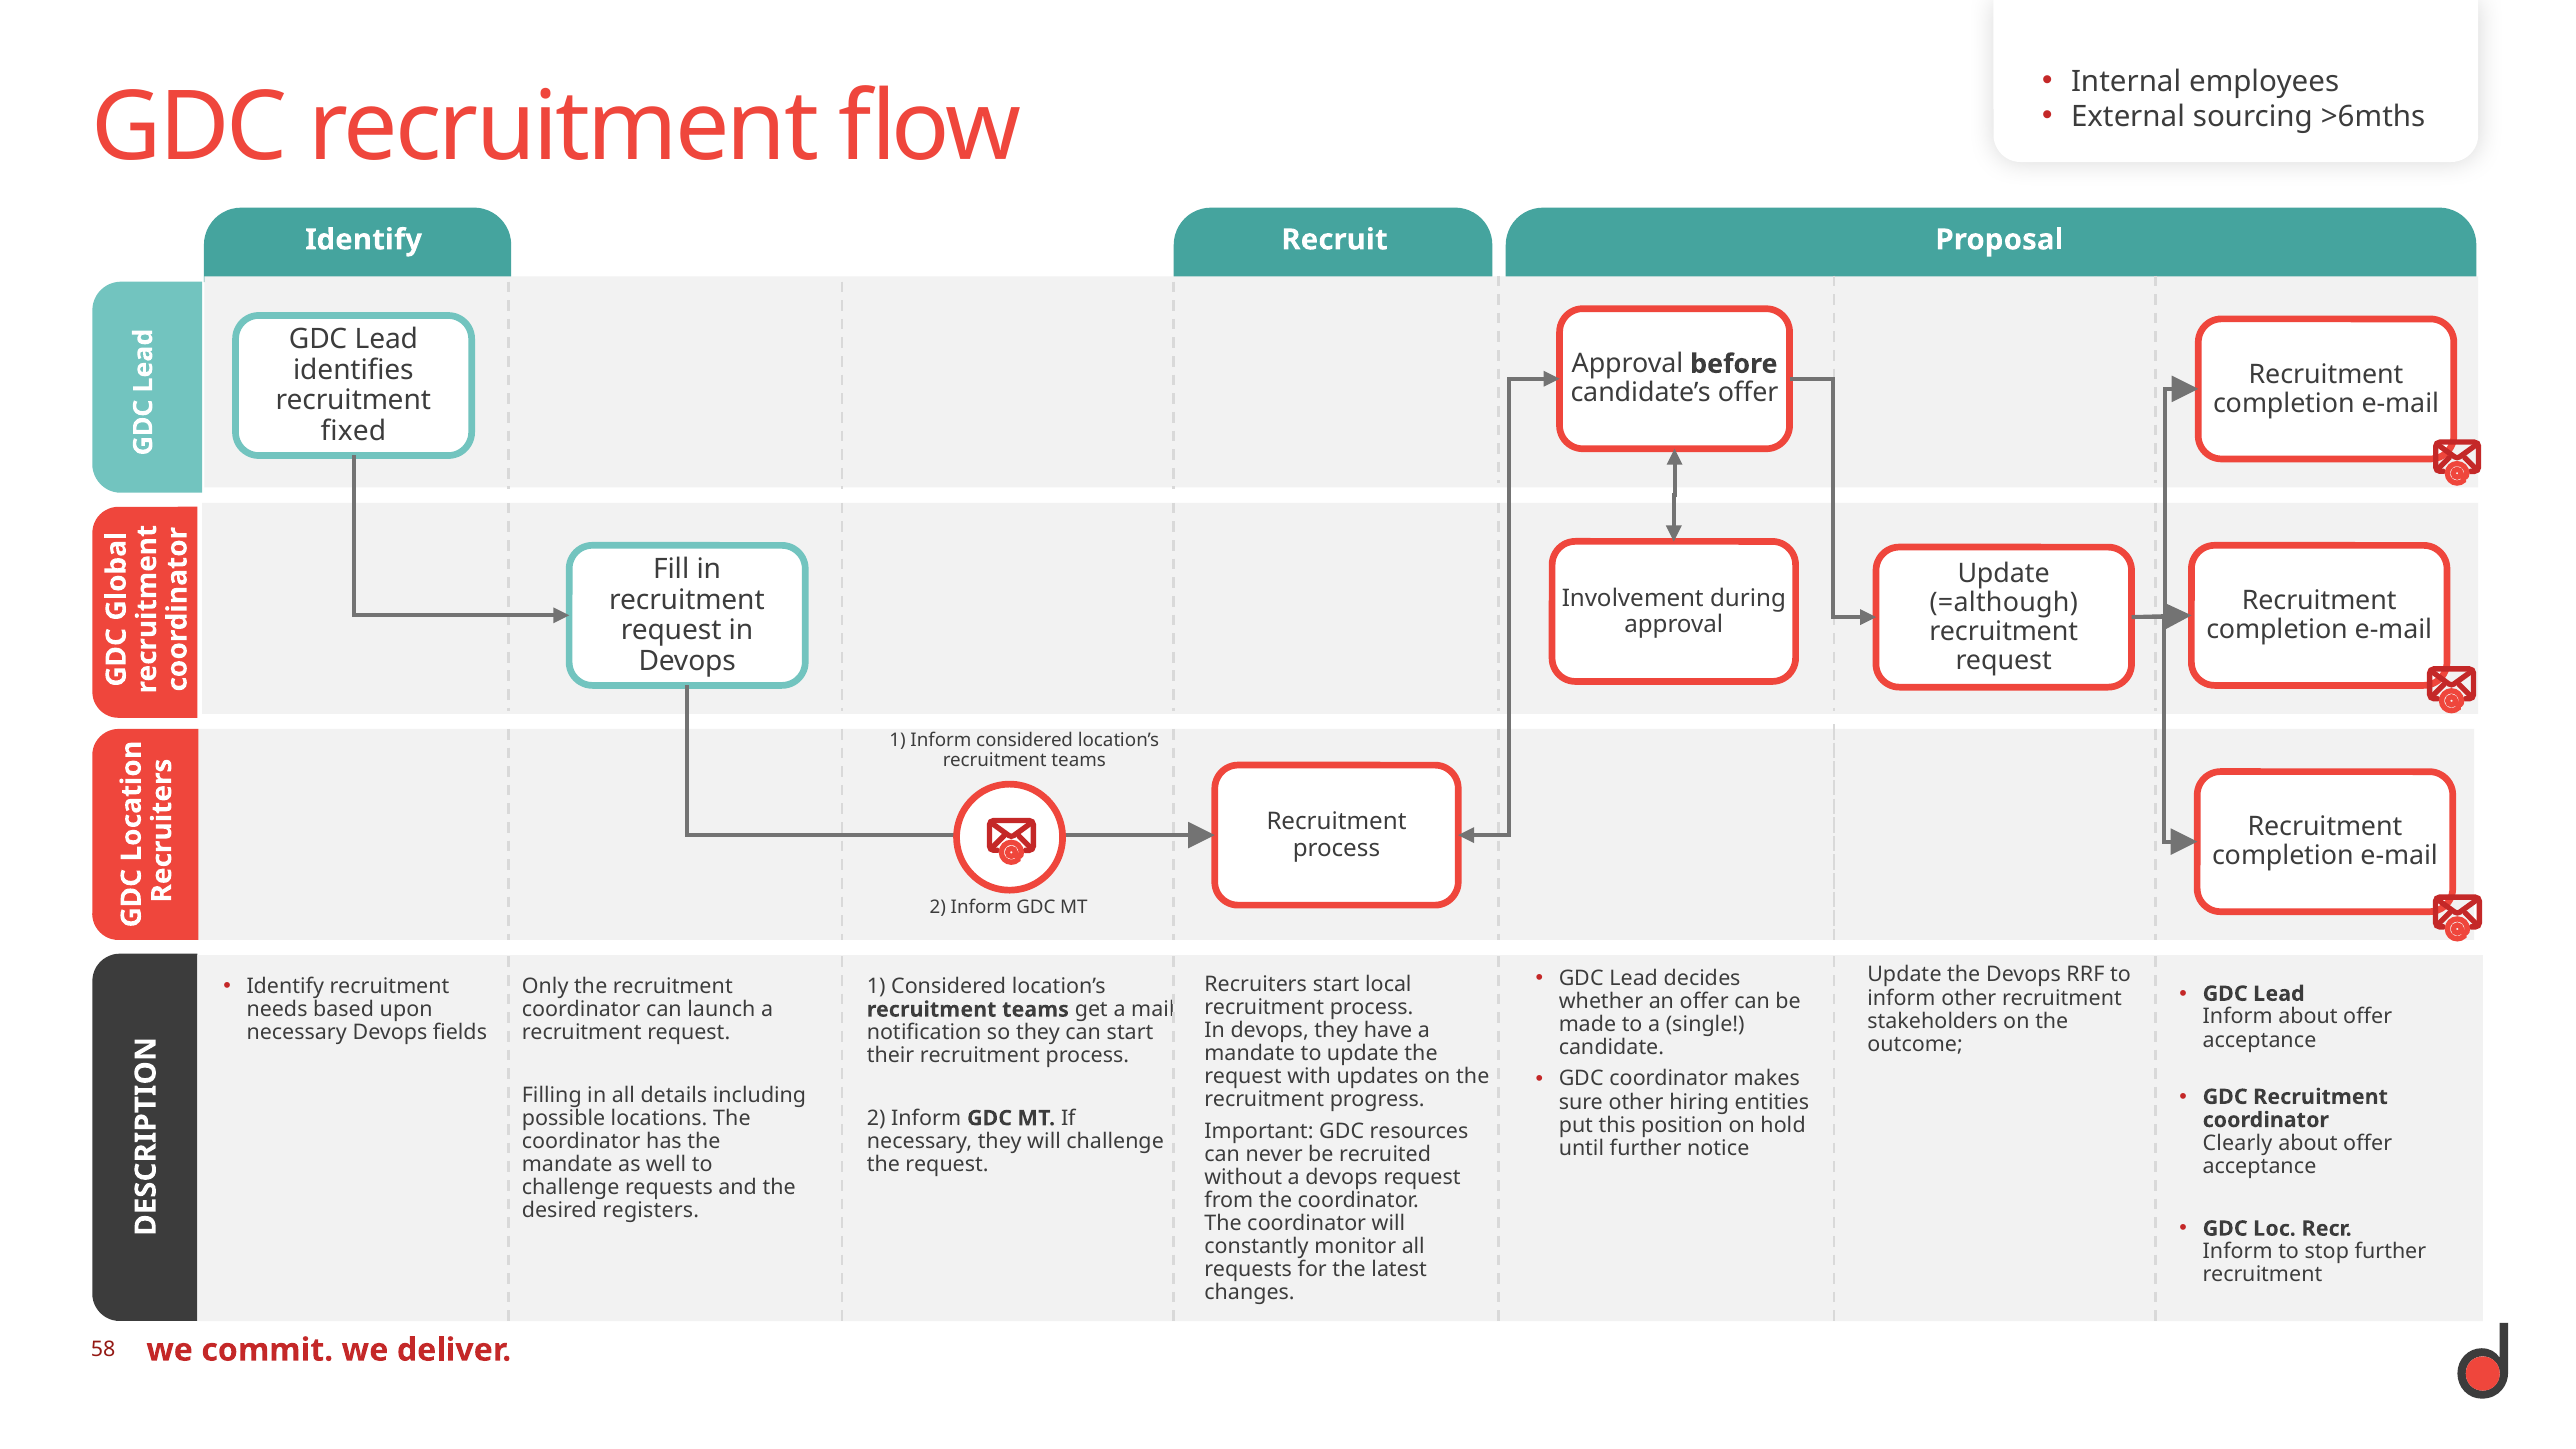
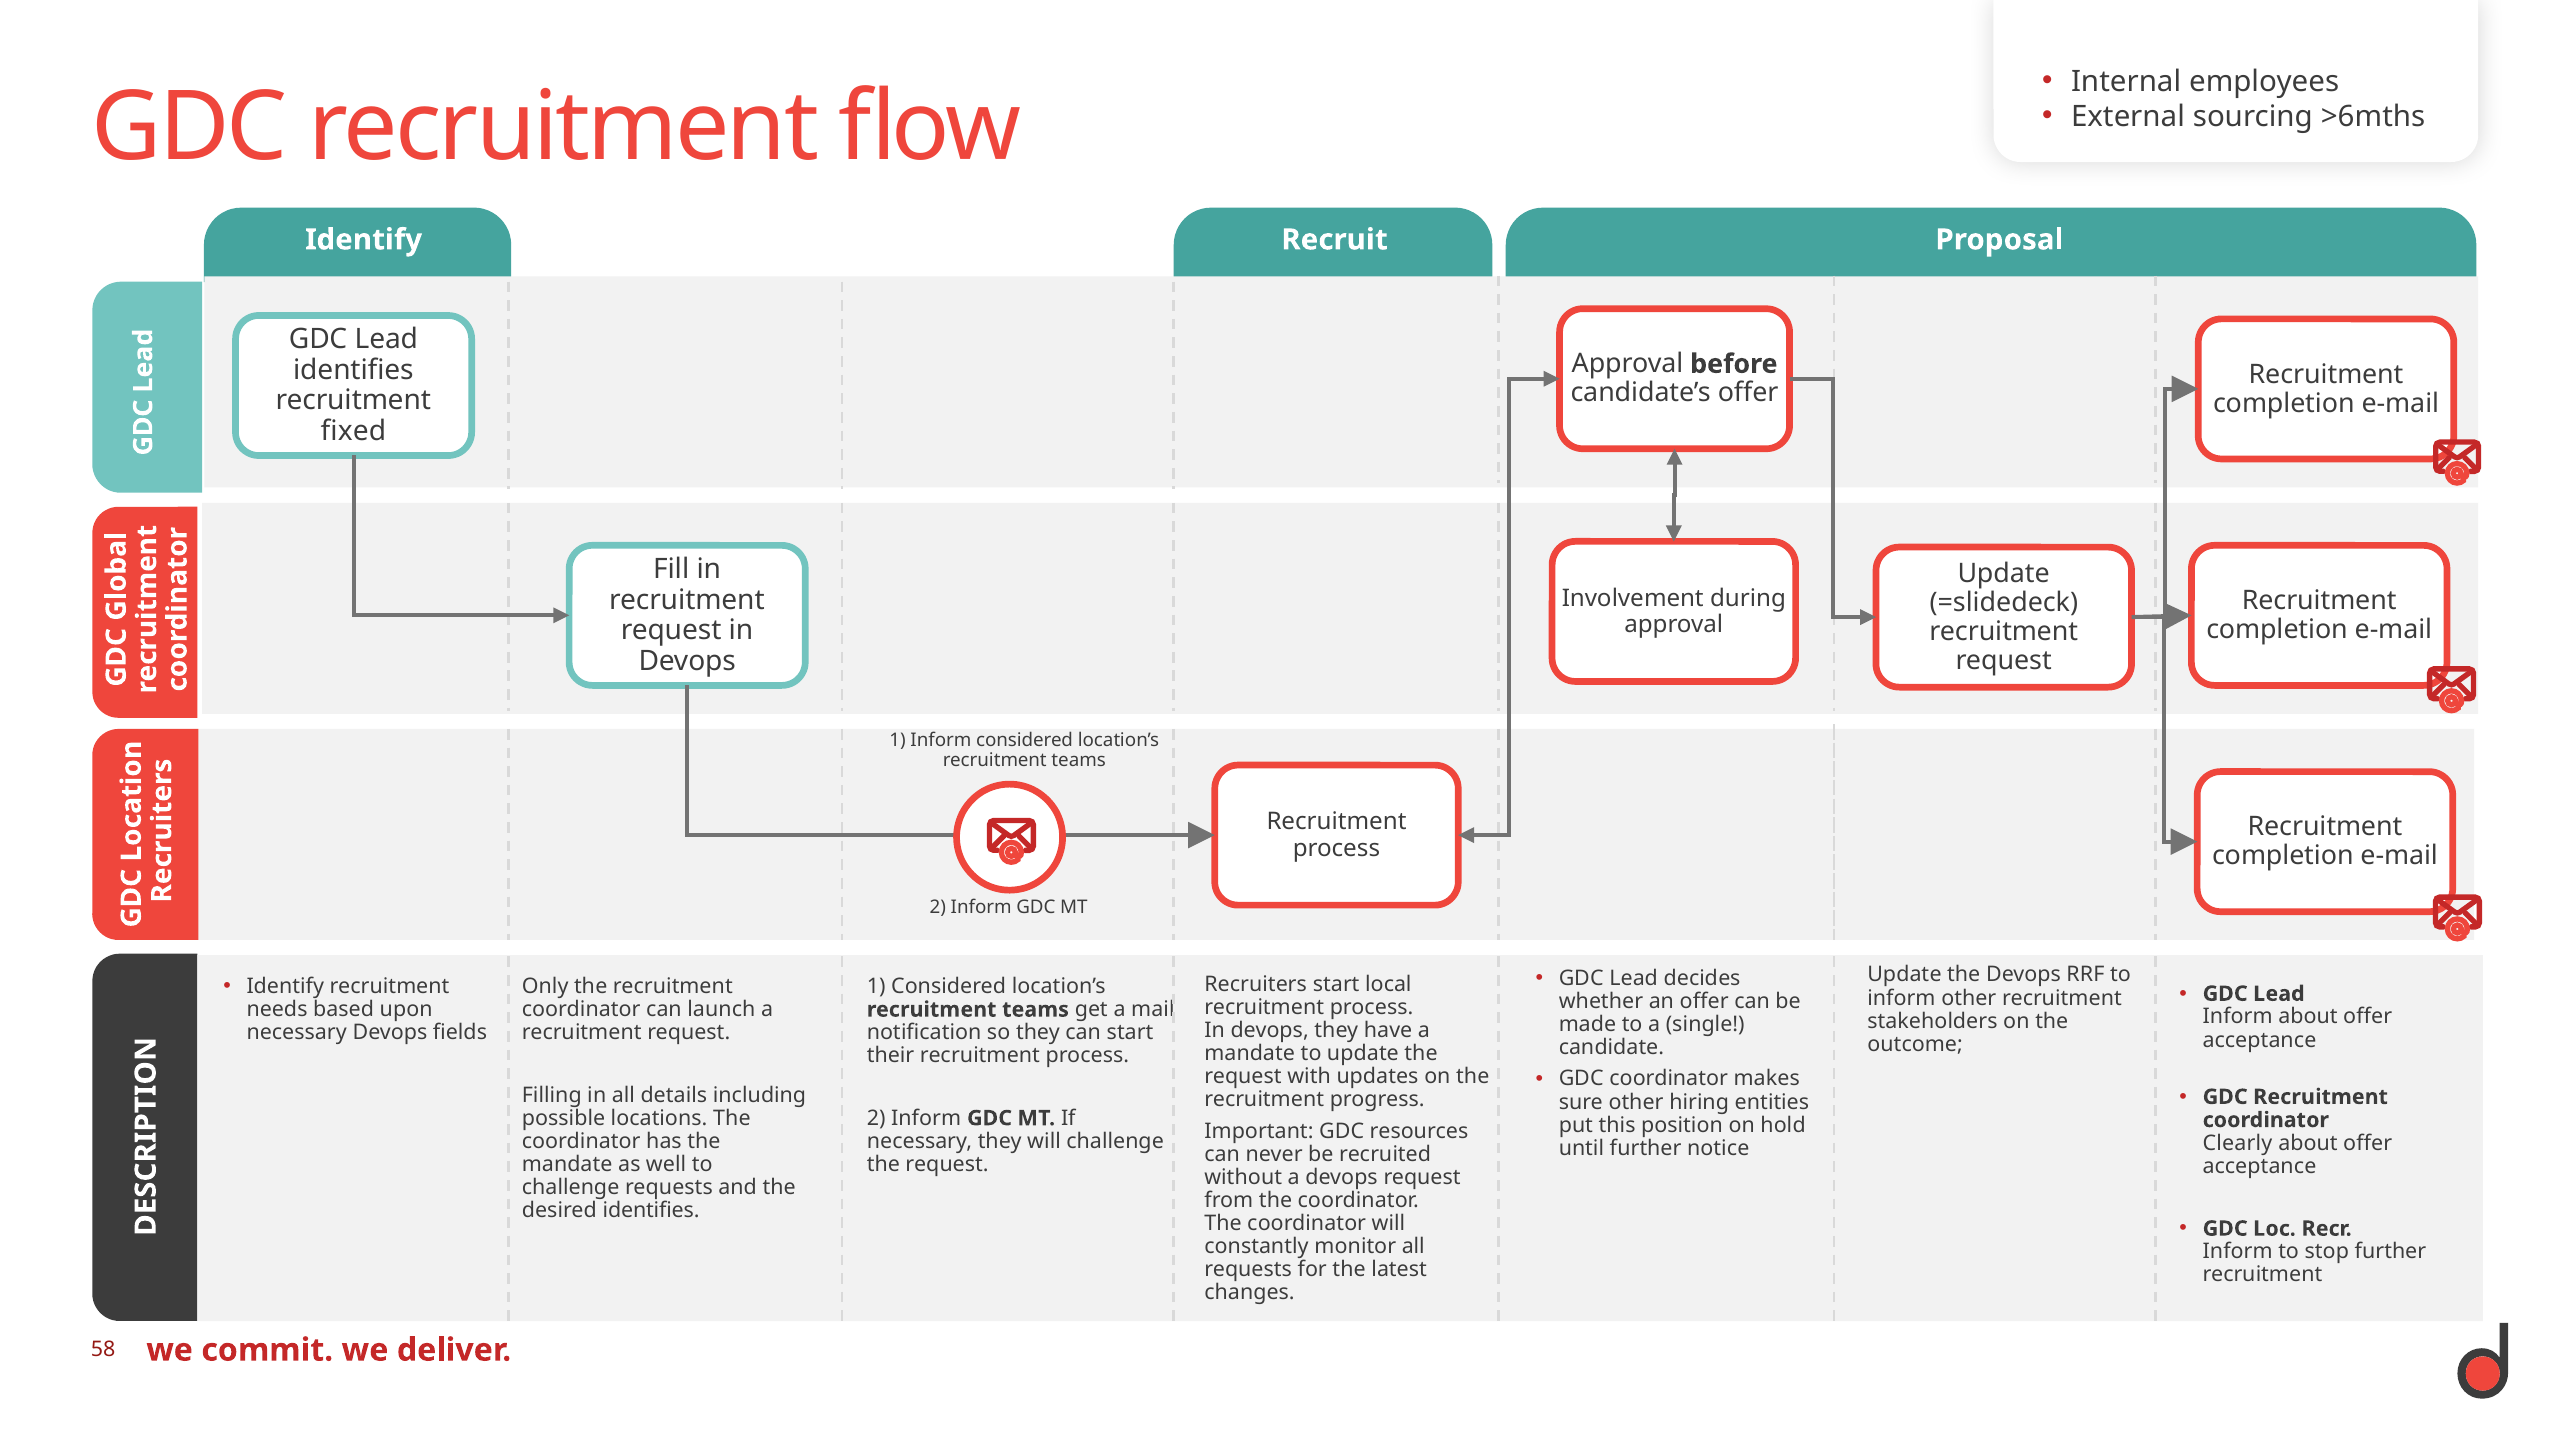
=although: =although -> =slidedeck
desired registers: registers -> identifies
